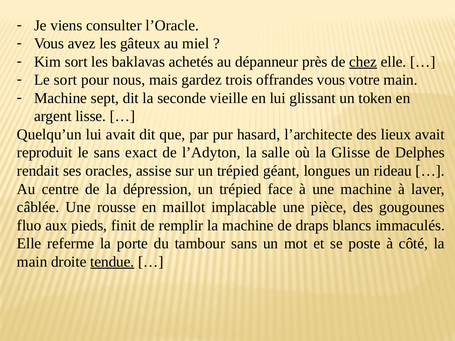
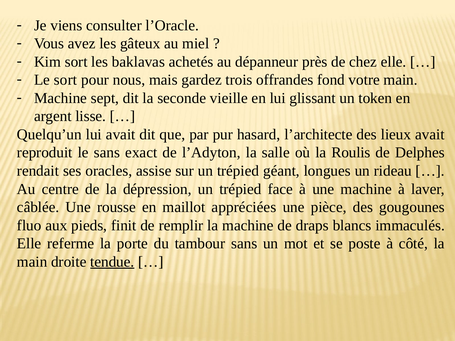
chez underline: present -> none
offrandes vous: vous -> fond
Glisse: Glisse -> Roulis
implacable: implacable -> appréciées
